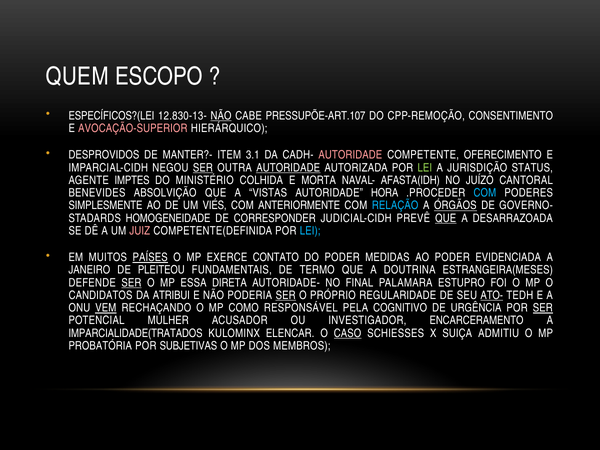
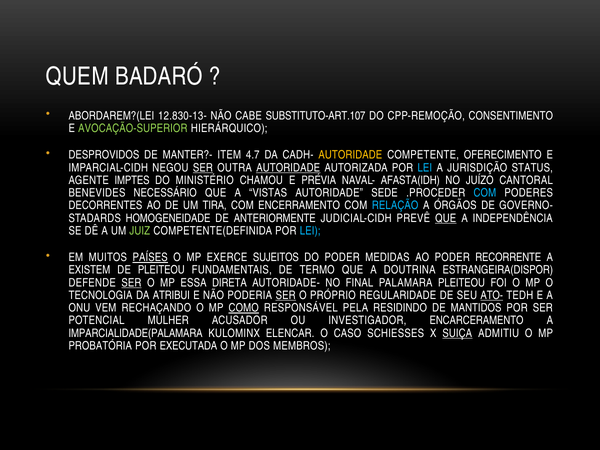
ESCOPO: ESCOPO -> BADARÓ
ESPECÍFICOS?(LEI: ESPECÍFICOS?(LEI -> ABORDAREM?(LEI
NÃO at (221, 116) underline: present -> none
PRESSUPÕE-ART.107: PRESSUPÕE-ART.107 -> SUBSTITUTO-ART.107
AVOCAÇÃO-SUPERIOR colour: pink -> light green
3.1: 3.1 -> 4.7
AUTORIDADE at (350, 155) colour: pink -> yellow
LEI at (425, 168) colour: light green -> light blue
COLHIDA: COLHIDA -> CHAMOU
MORTA: MORTA -> PRÉVIA
ABSOLVIÇÃO: ABSOLVIÇÃO -> NECESSÁRIO
HORA: HORA -> SEDE
SIMPLESMENTE: SIMPLESMENTE -> DECORRENTES
VIÉS: VIÉS -> TIRA
ANTERIORMENTE: ANTERIORMENTE -> ENCERRAMENTO
ÓRGÃOS underline: present -> none
CORRESPONDER: CORRESPONDER -> ANTERIORMENTE
DESARRAZOADA: DESARRAZOADA -> INDEPENDÊNCIA
JUIZ colour: pink -> light green
CONTATO: CONTATO -> SUJEITOS
EVIDENCIADA: EVIDENCIADA -> RECORRENTE
JANEIRO: JANEIRO -> EXISTEM
ESTRANGEIRA(MESES: ESTRANGEIRA(MESES -> ESTRANGEIRA(DISPOR
PALAMARA ESTUPRO: ESTUPRO -> PLEITEOU
CANDIDATOS: CANDIDATOS -> TECNOLOGIA
VEM underline: present -> none
COMO underline: none -> present
COGNITIVO: COGNITIVO -> RESIDINDO
URGÊNCIA: URGÊNCIA -> MANTIDOS
SER at (543, 308) underline: present -> none
IMPARCIALIDADE(TRATADOS: IMPARCIALIDADE(TRATADOS -> IMPARCIALIDADE(PALAMARA
CASO underline: present -> none
SUIÇA underline: none -> present
SUBJETIVAS: SUBJETIVAS -> EXECUTADA
